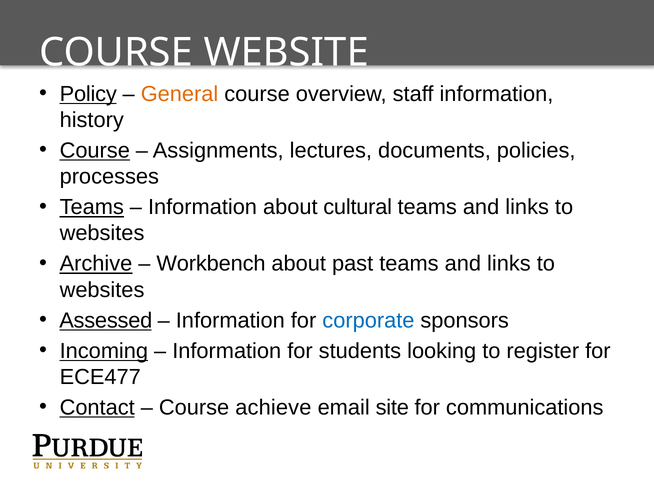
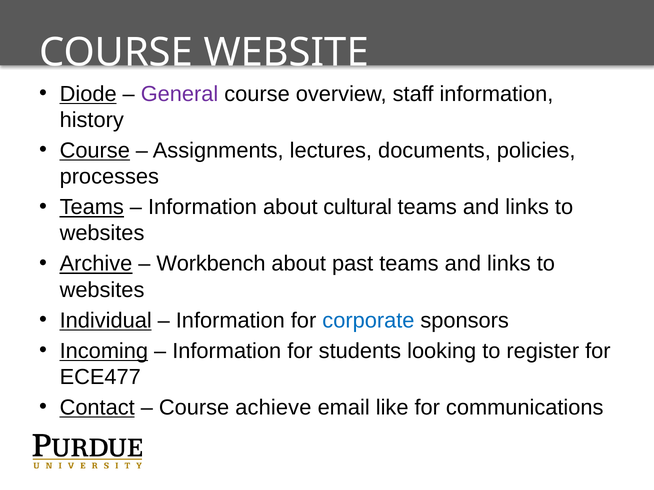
Policy: Policy -> Diode
General colour: orange -> purple
Assessed: Assessed -> Individual
site: site -> like
